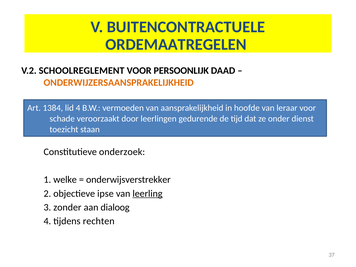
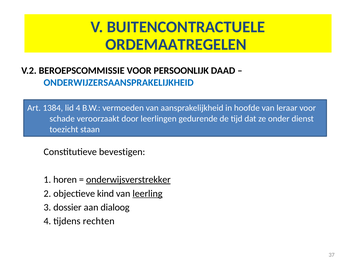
SCHOOLREGLEMENT: SCHOOLREGLEMENT -> BEROEPSCOMMISSIE
ONDERWIJZERSAANSPRAKELIJKHEID colour: orange -> blue
onderzoek: onderzoek -> bevestigen
welke: welke -> horen
onderwijsverstrekker underline: none -> present
ipse: ipse -> kind
zonder: zonder -> dossier
